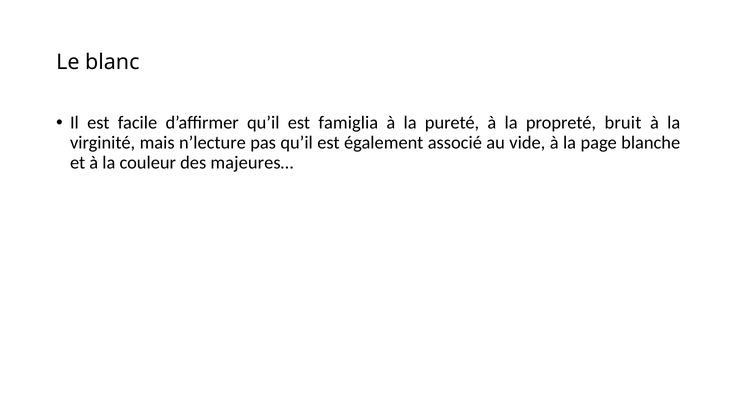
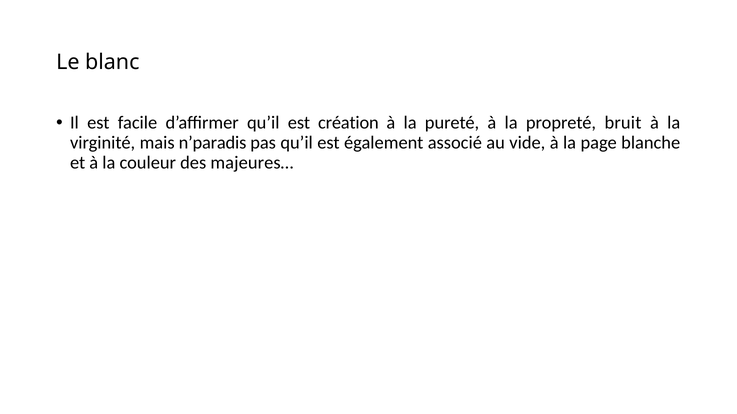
famiglia: famiglia -> création
n’lecture: n’lecture -> n’paradis
